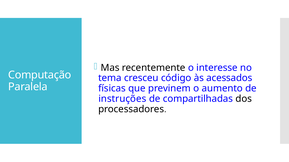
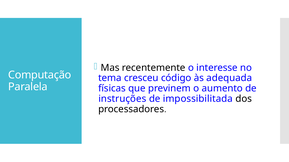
acessados: acessados -> adequada
compartilhadas: compartilhadas -> impossibilitada
